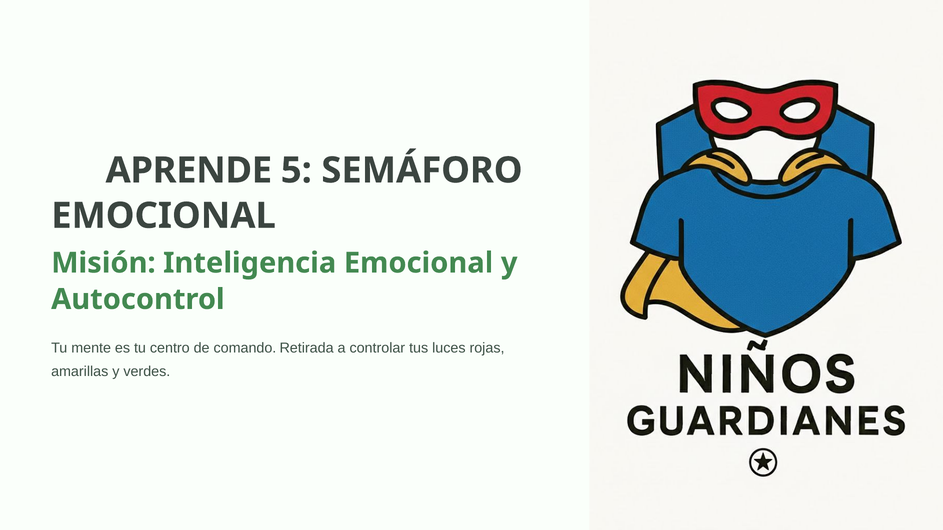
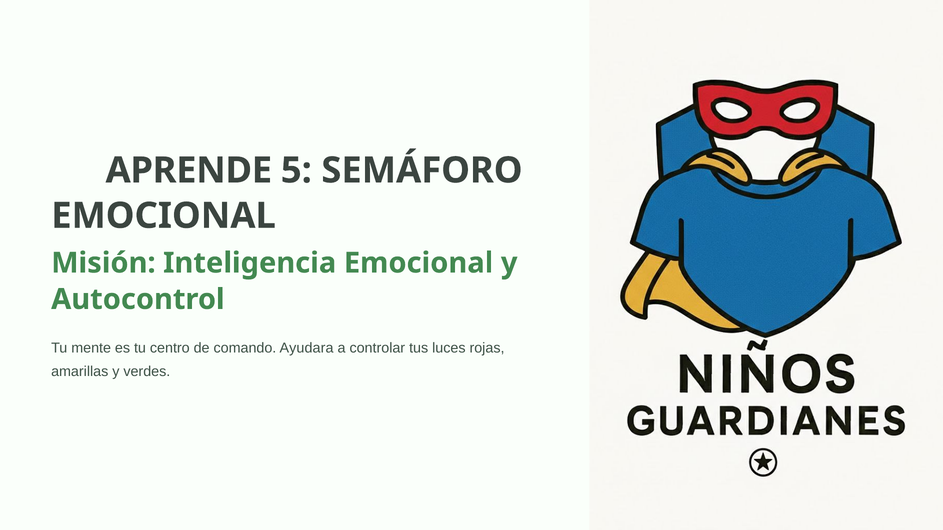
Retirada: Retirada -> Ayudara
